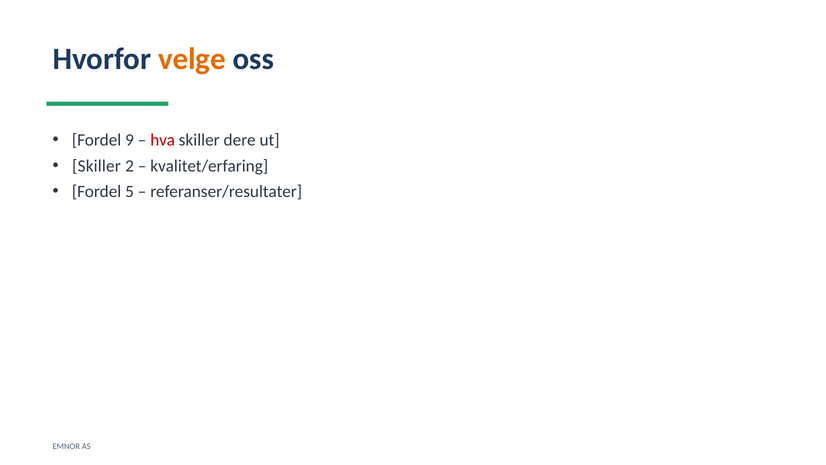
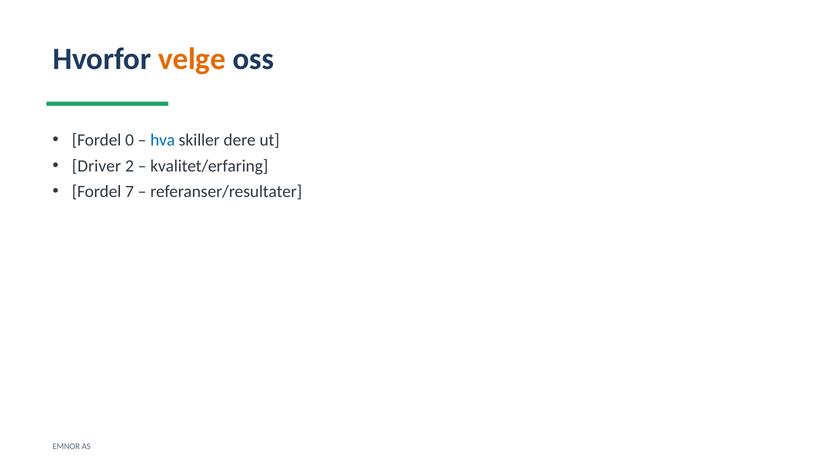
9: 9 -> 0
hva colour: red -> blue
Skiller at (97, 166): Skiller -> Driver
5: 5 -> 7
